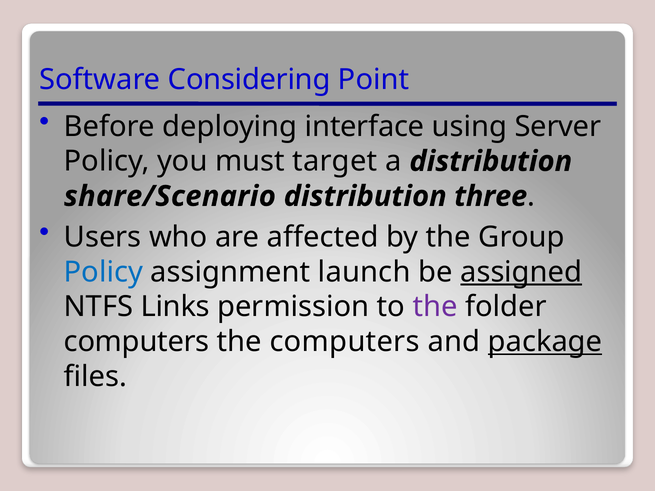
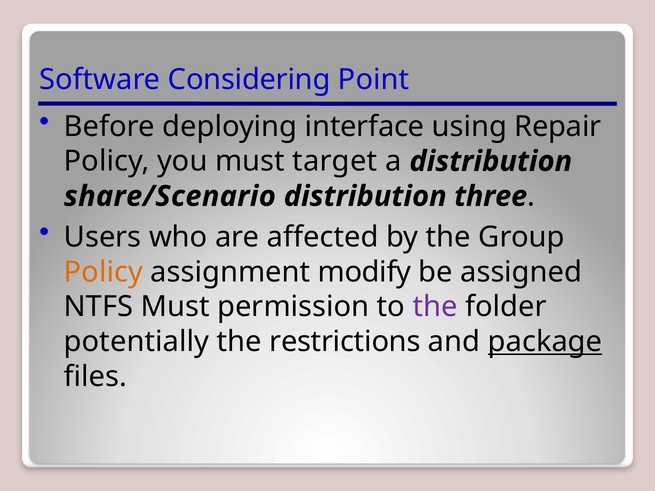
Server: Server -> Repair
Policy at (103, 272) colour: blue -> orange
launch: launch -> modify
assigned underline: present -> none
NTFS Links: Links -> Must
computers at (137, 342): computers -> potentially
the computers: computers -> restrictions
